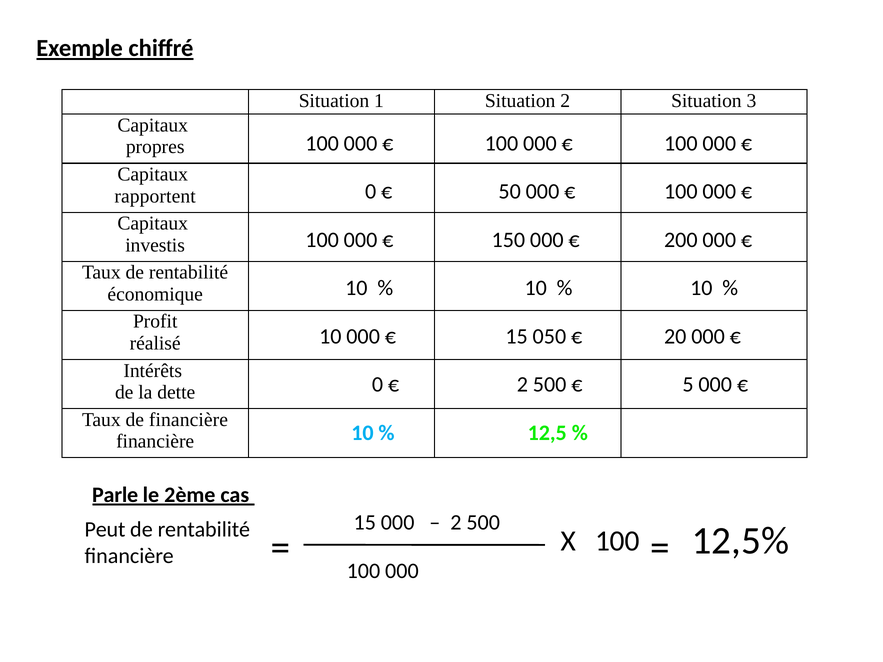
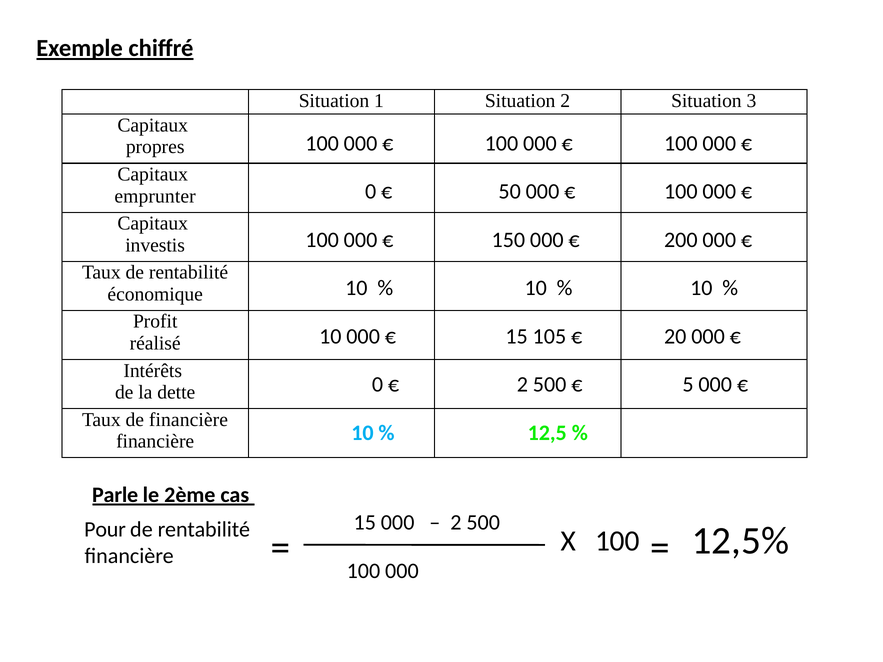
rapportent: rapportent -> emprunter
050: 050 -> 105
Peut: Peut -> Pour
